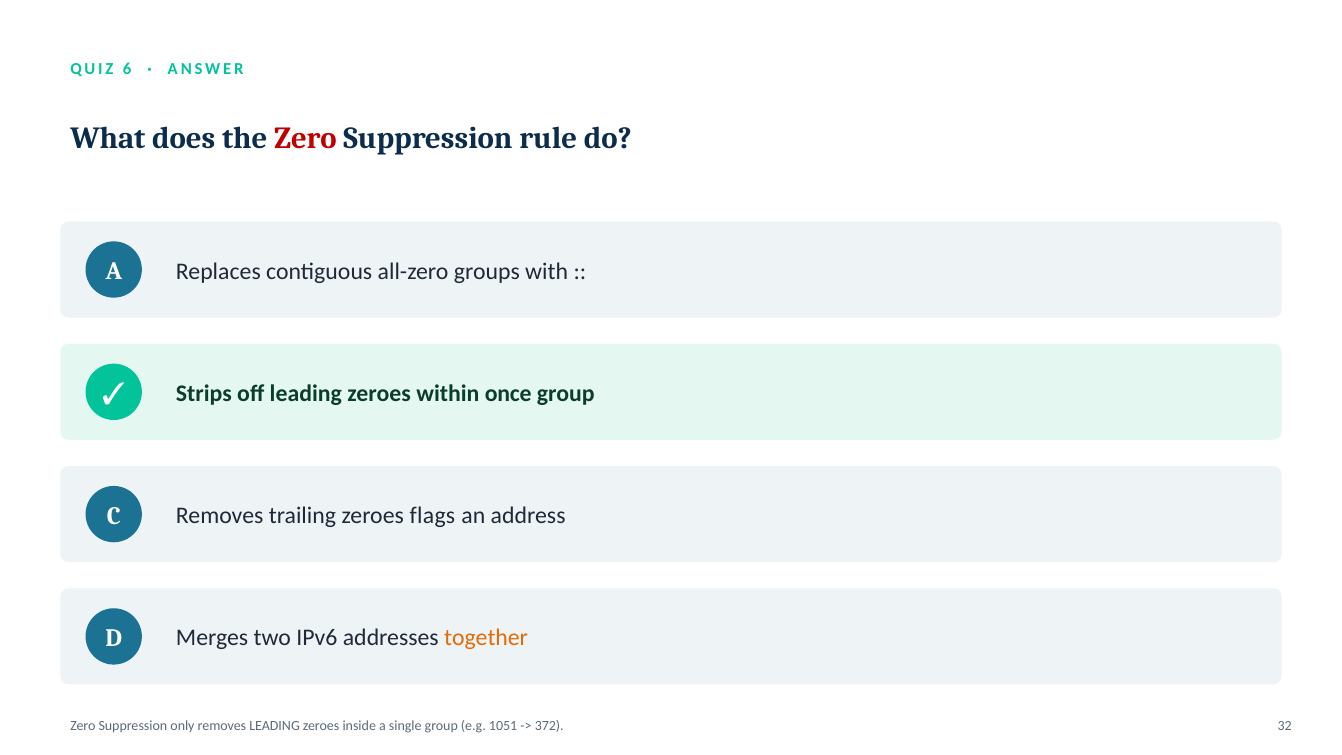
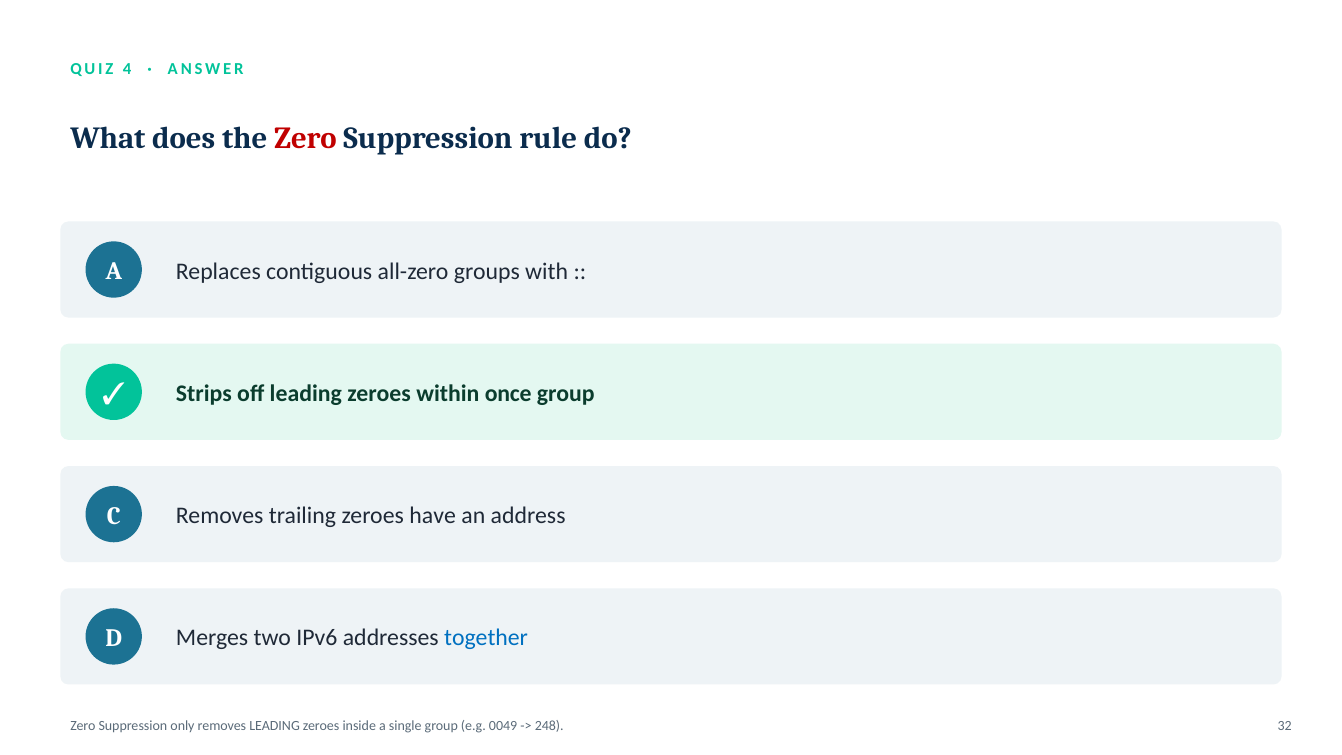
6: 6 -> 4
flags: flags -> have
together colour: orange -> blue
1051: 1051 -> 0049
372: 372 -> 248
